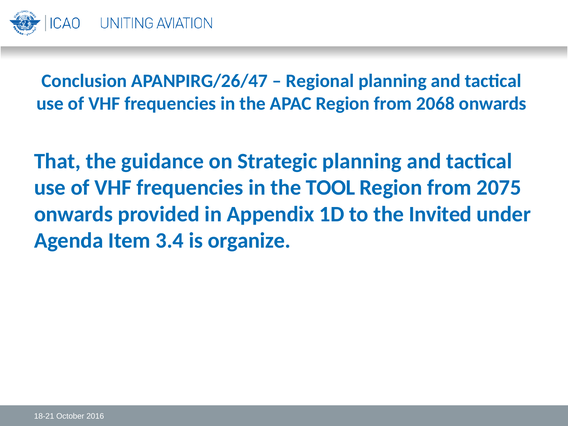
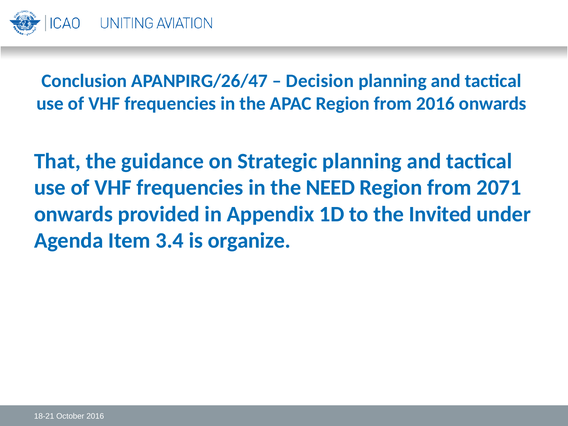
Regional: Regional -> Decision
from 2068: 2068 -> 2016
TOOL: TOOL -> NEED
2075: 2075 -> 2071
